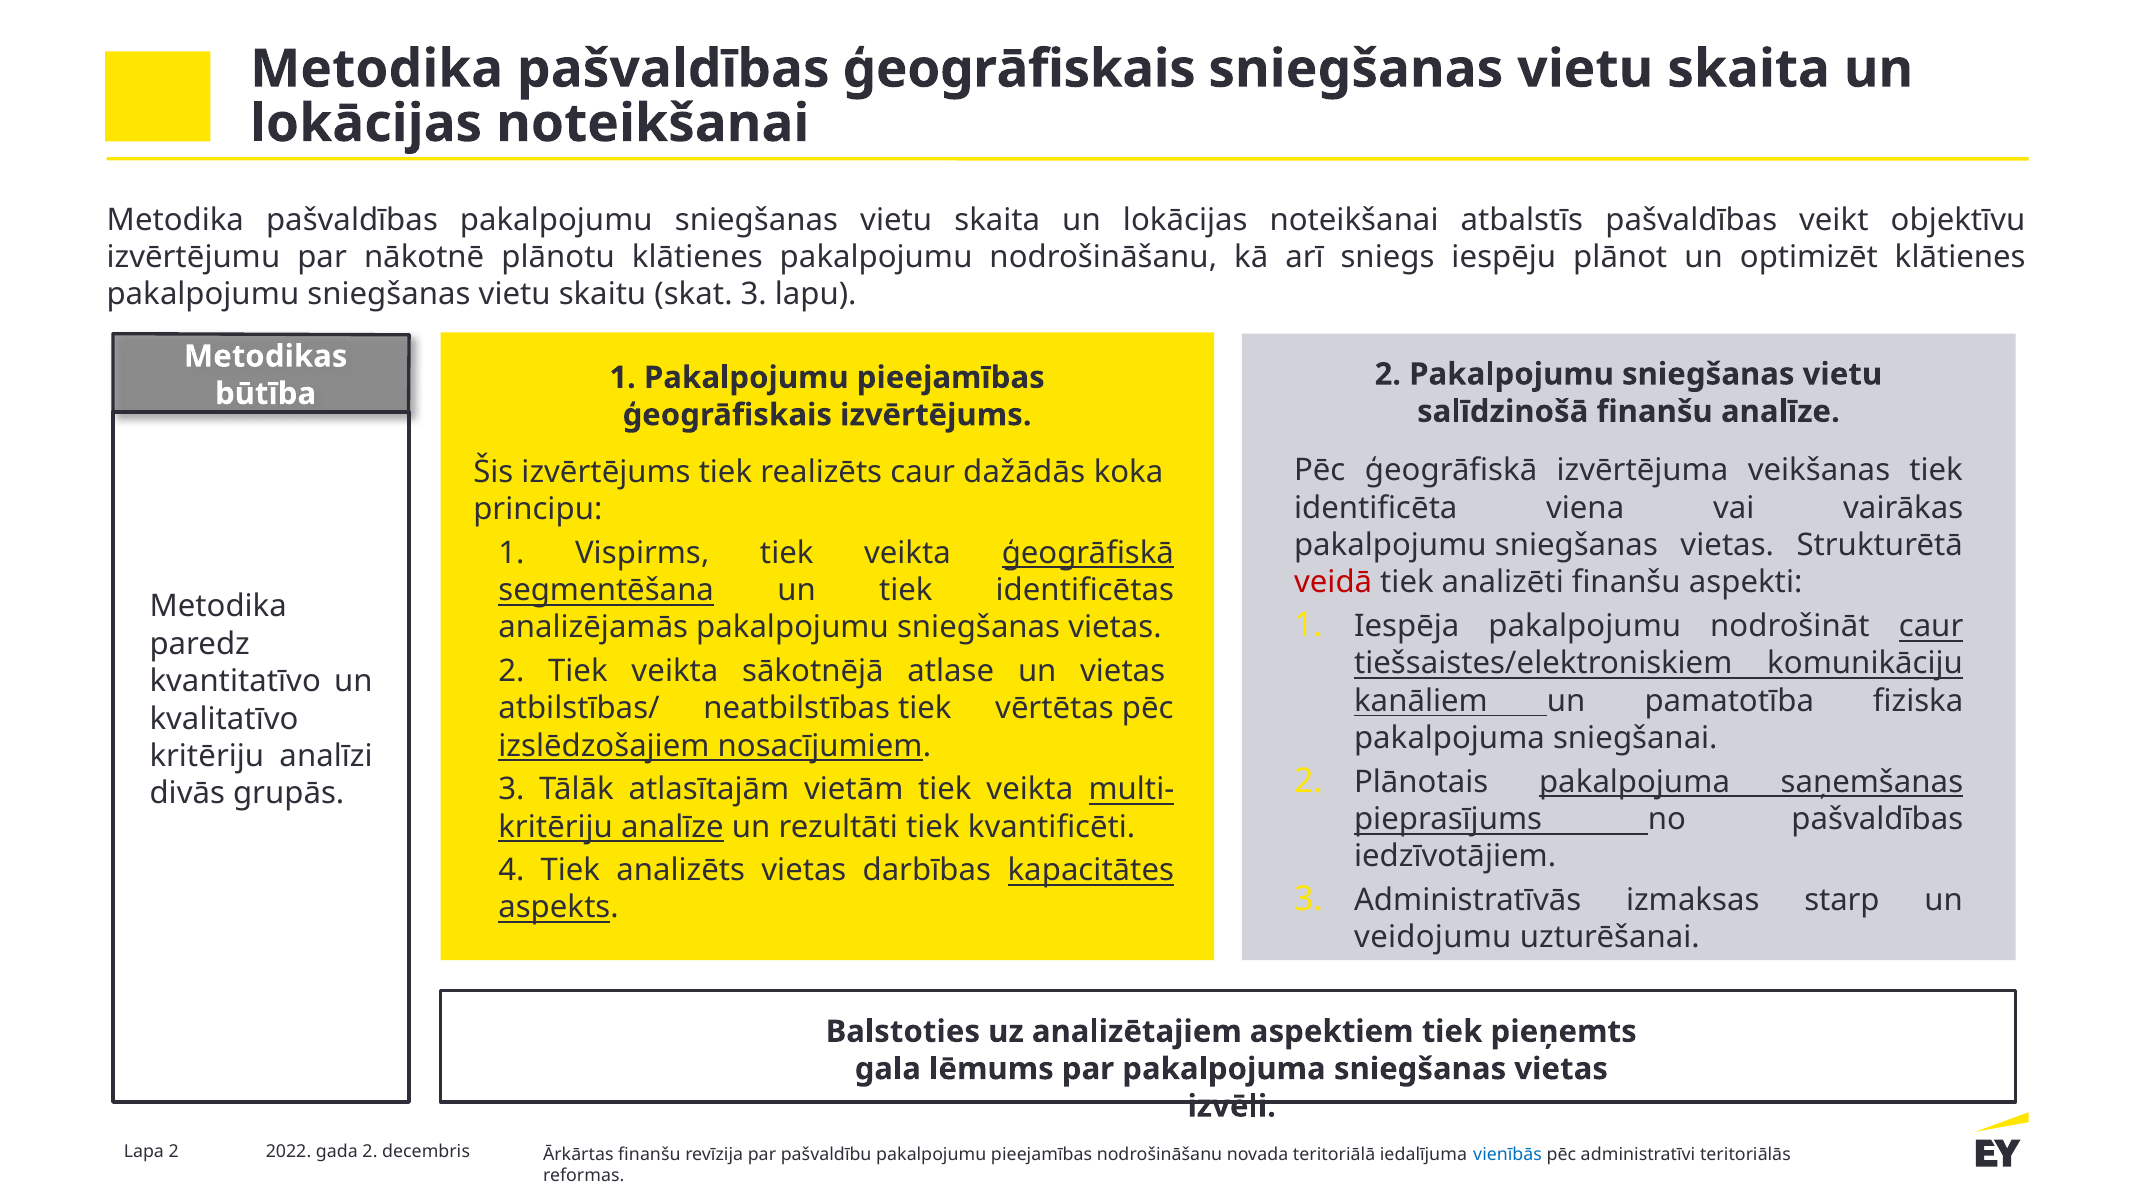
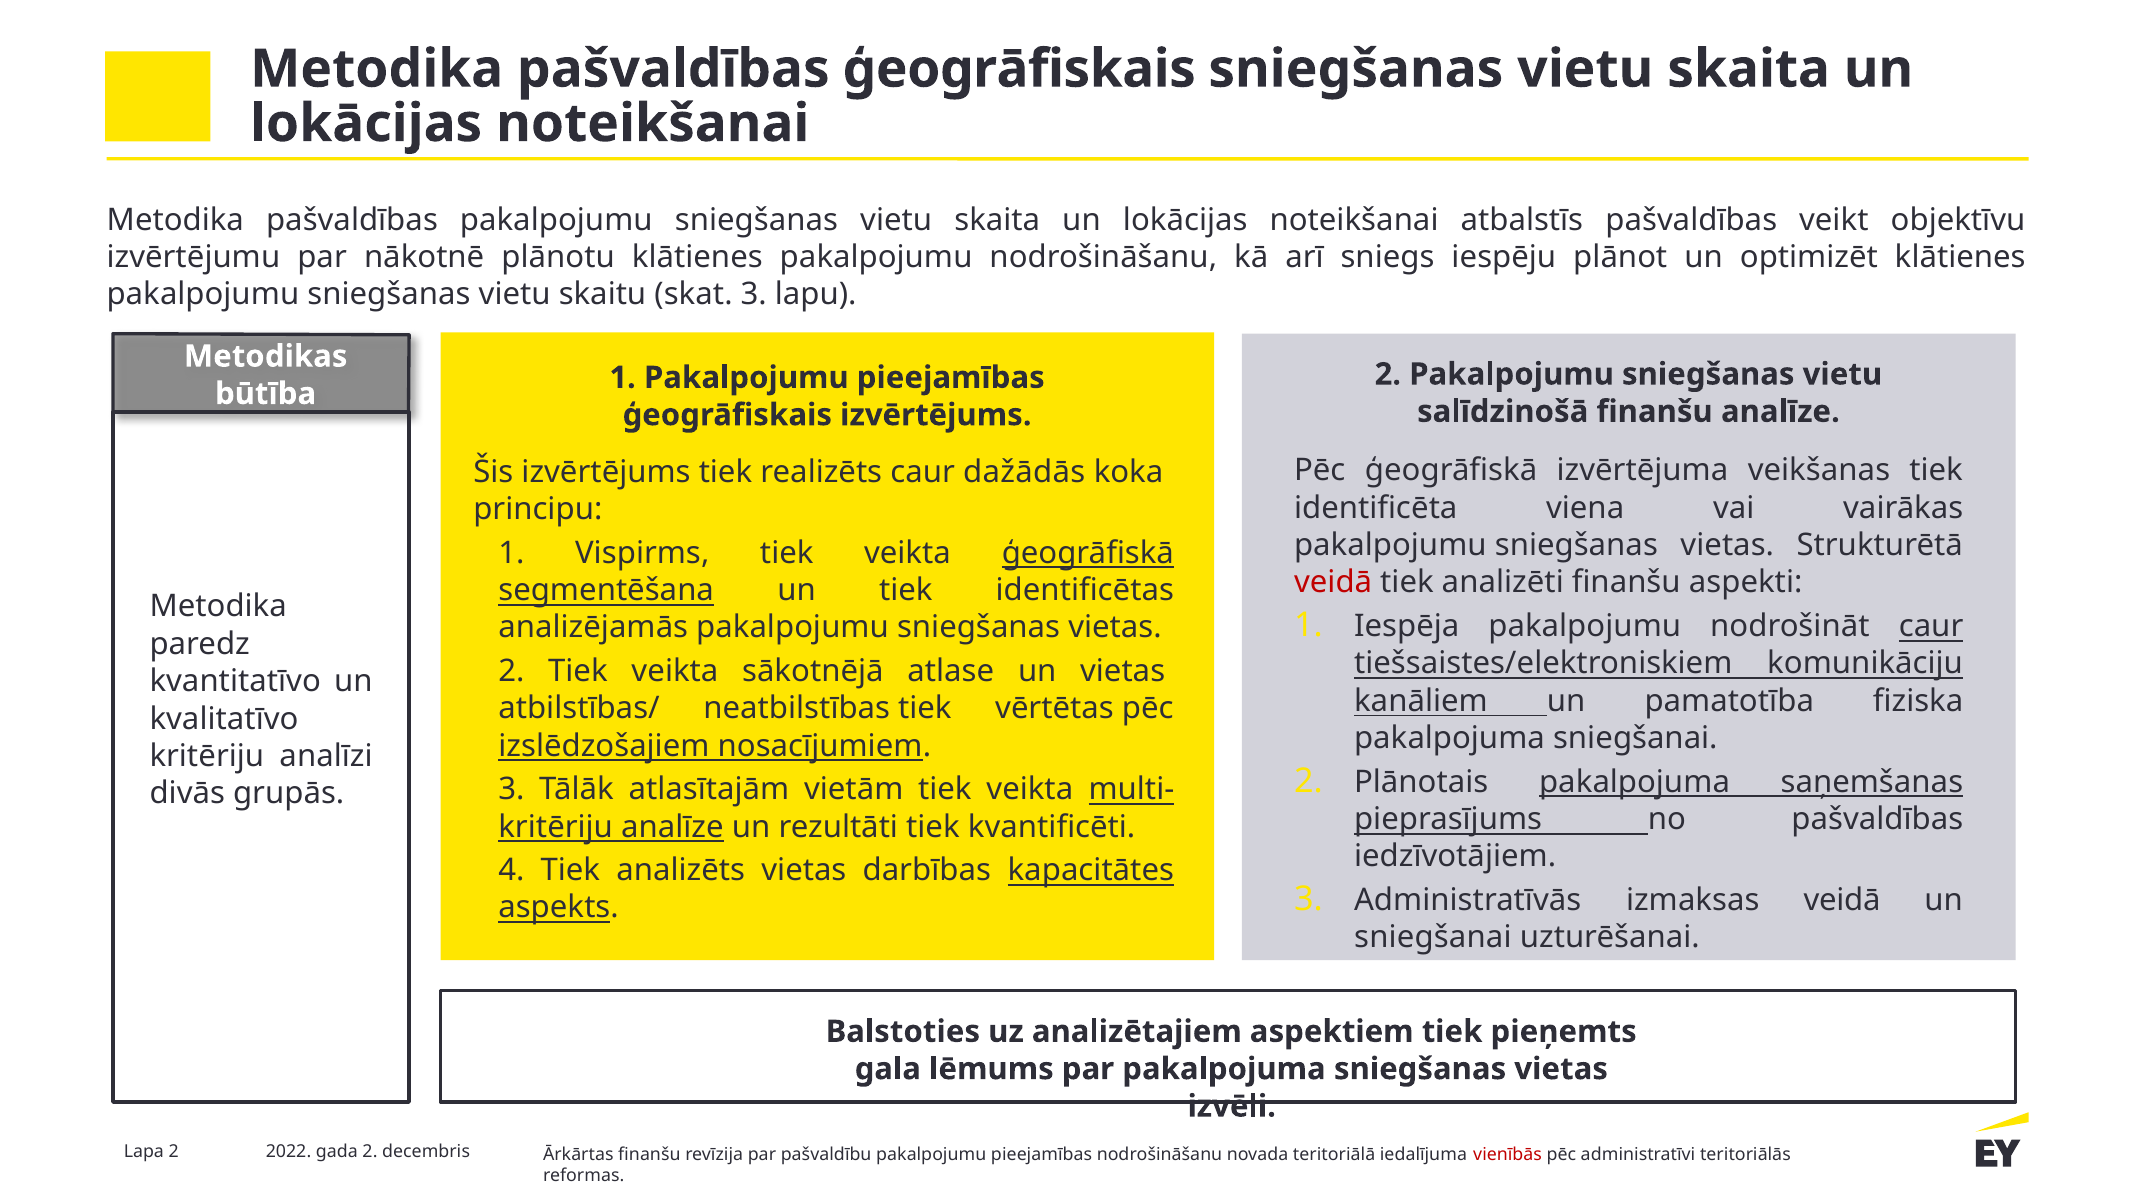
izmaksas starp: starp -> veidā
veidojumu at (1433, 938): veidojumu -> sniegšanai
vienībās colour: blue -> red
